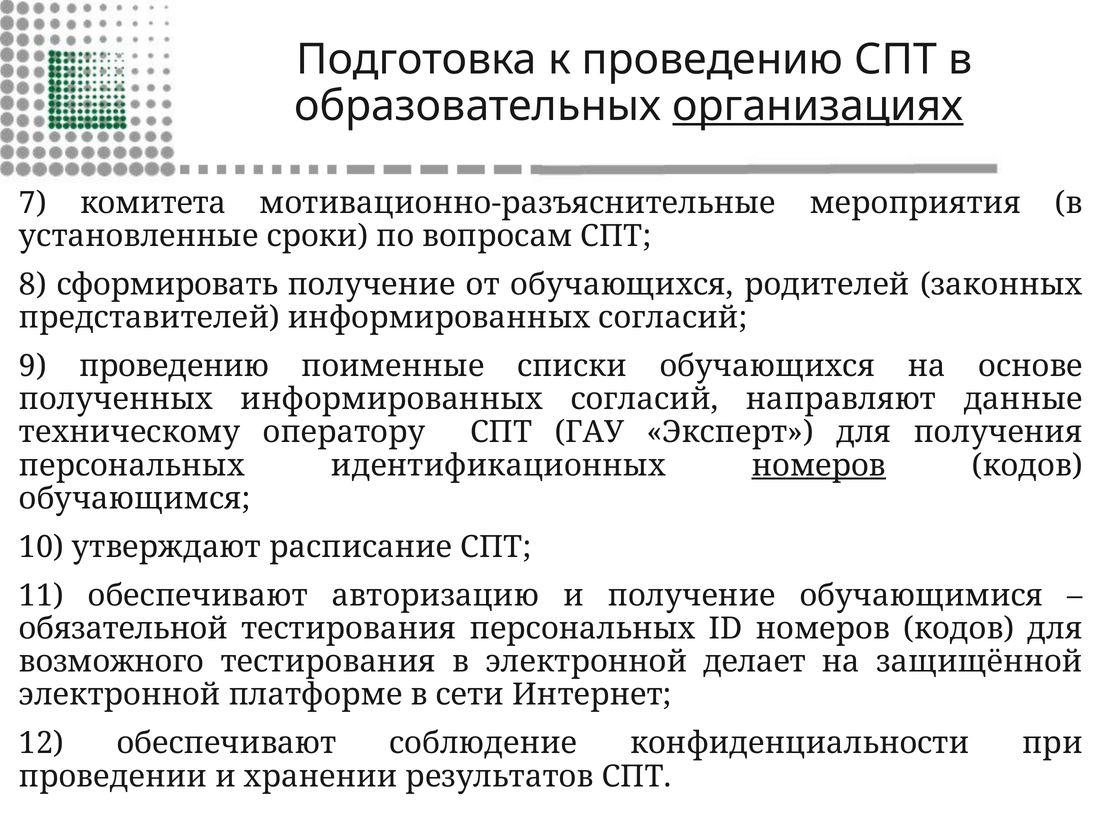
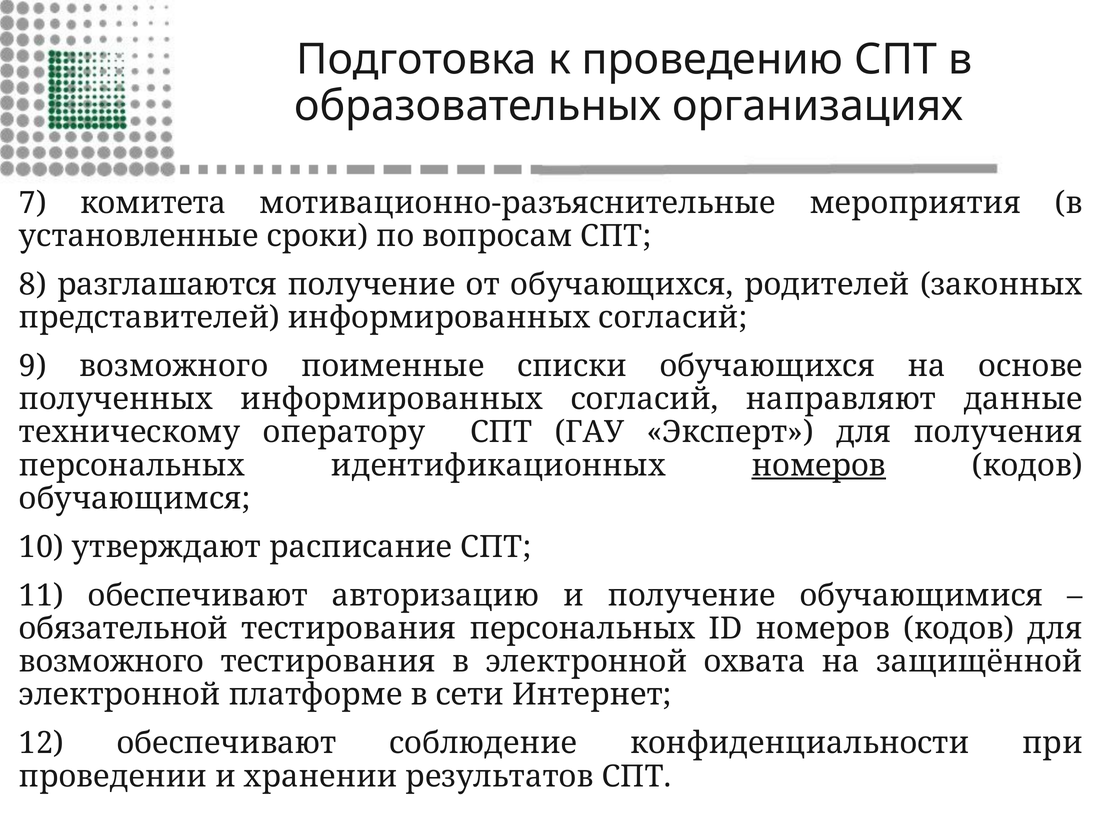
организациях underline: present -> none
сформировать: сформировать -> разглашаются
9 проведению: проведению -> возможного
делает: делает -> охвата
